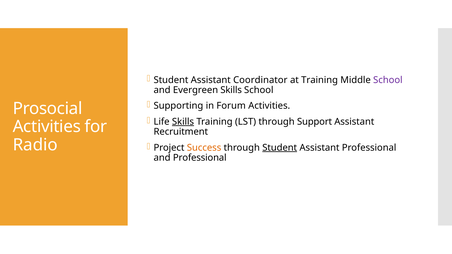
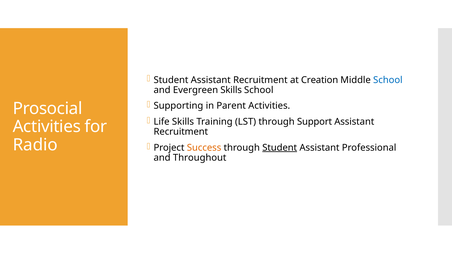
Student Assistant Coordinator: Coordinator -> Recruitment
at Training: Training -> Creation
School at (388, 80) colour: purple -> blue
Forum: Forum -> Parent
Skills at (183, 122) underline: present -> none
and Professional: Professional -> Throughout
